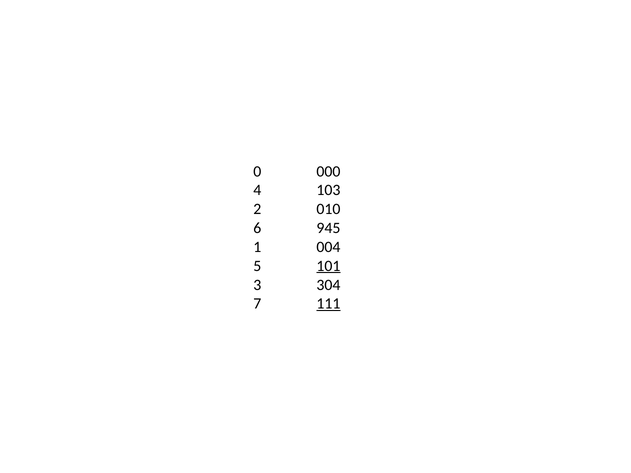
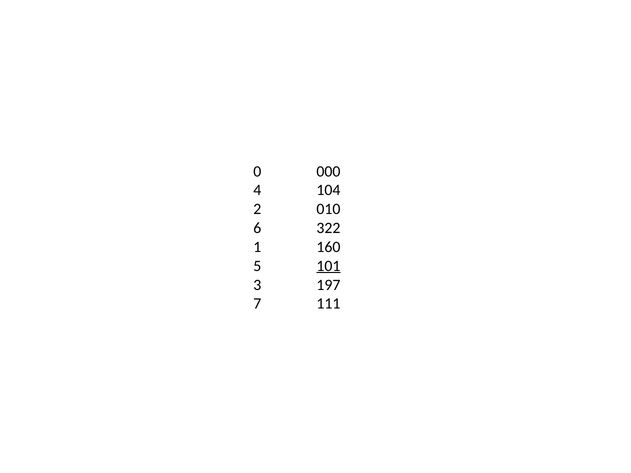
103: 103 -> 104
945: 945 -> 322
004: 004 -> 160
304: 304 -> 197
111 underline: present -> none
